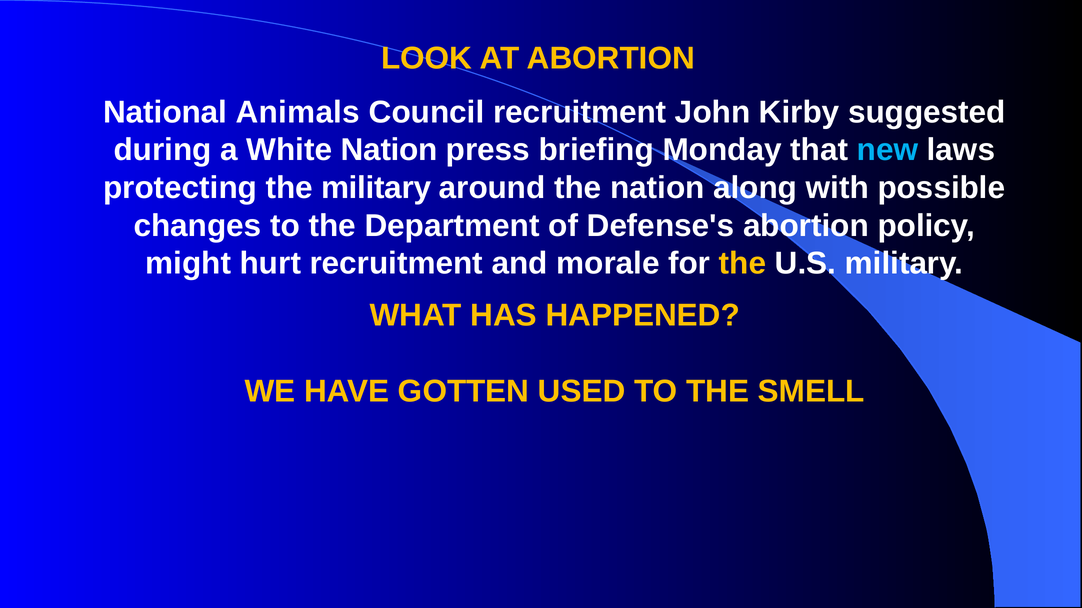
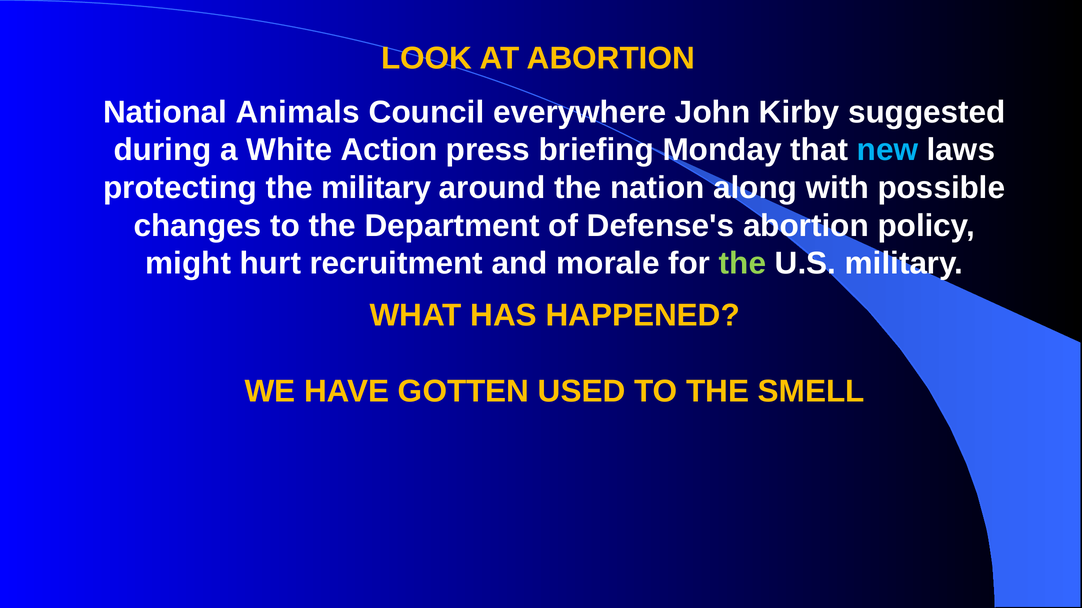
Council recruitment: recruitment -> everywhere
White Nation: Nation -> Action
the at (743, 264) colour: yellow -> light green
